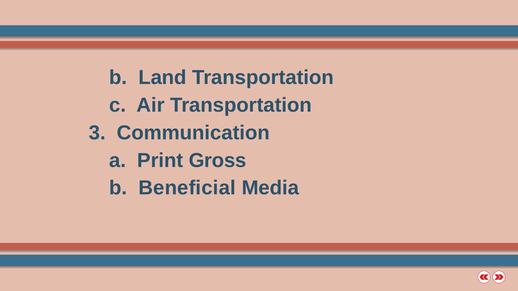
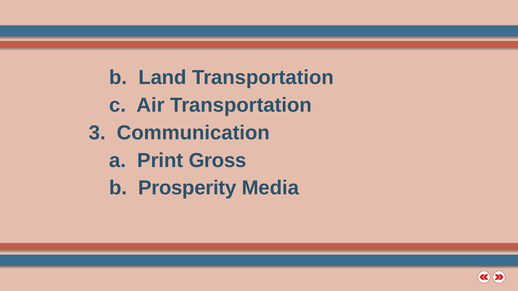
Beneficial: Beneficial -> Prosperity
